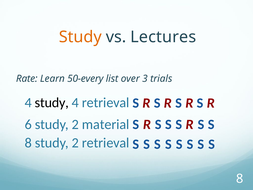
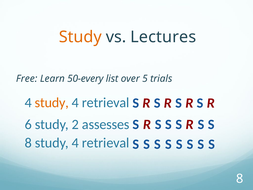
Rate: Rate -> Free
3: 3 -> 5
study at (52, 103) colour: black -> orange
material: material -> assesses
8 study 2: 2 -> 4
